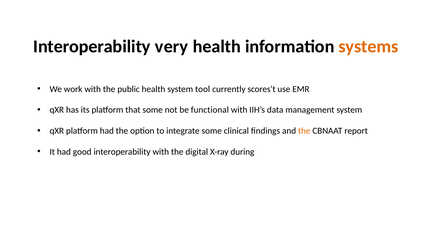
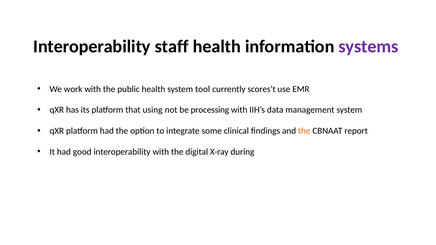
very: very -> staff
systems colour: orange -> purple
that some: some -> using
functional: functional -> processing
